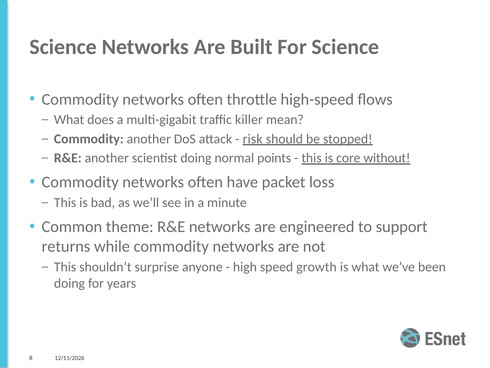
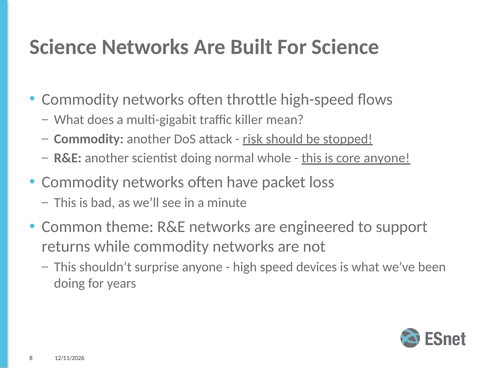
points: points -> whole
core without: without -> anyone
growth: growth -> devices
